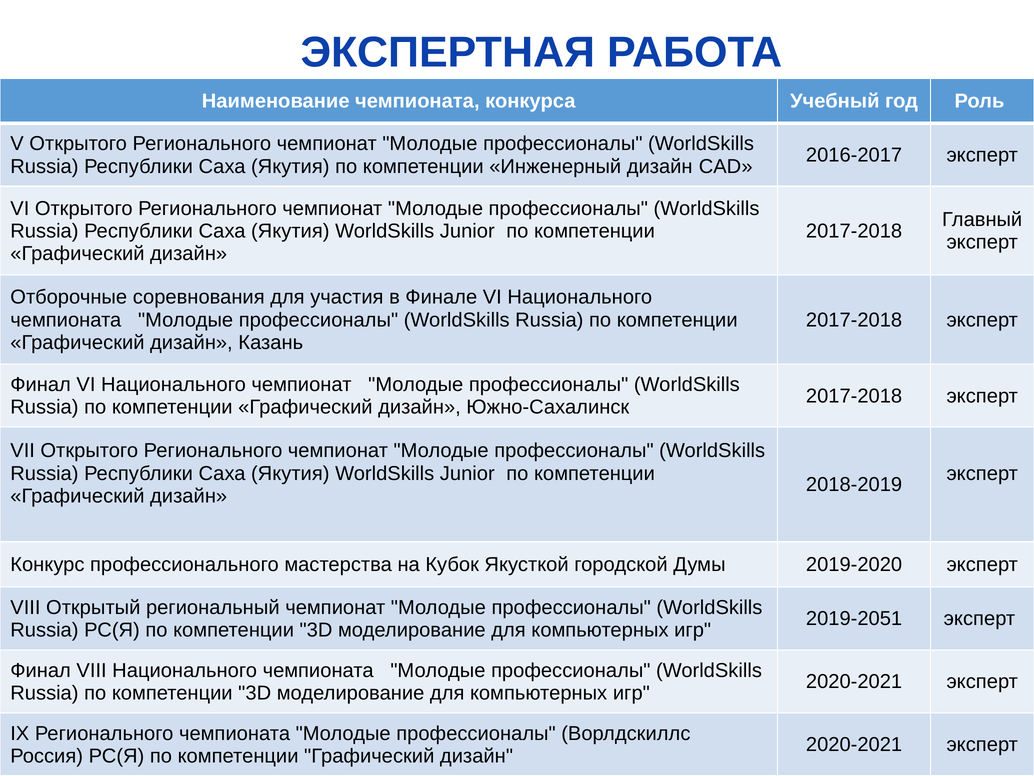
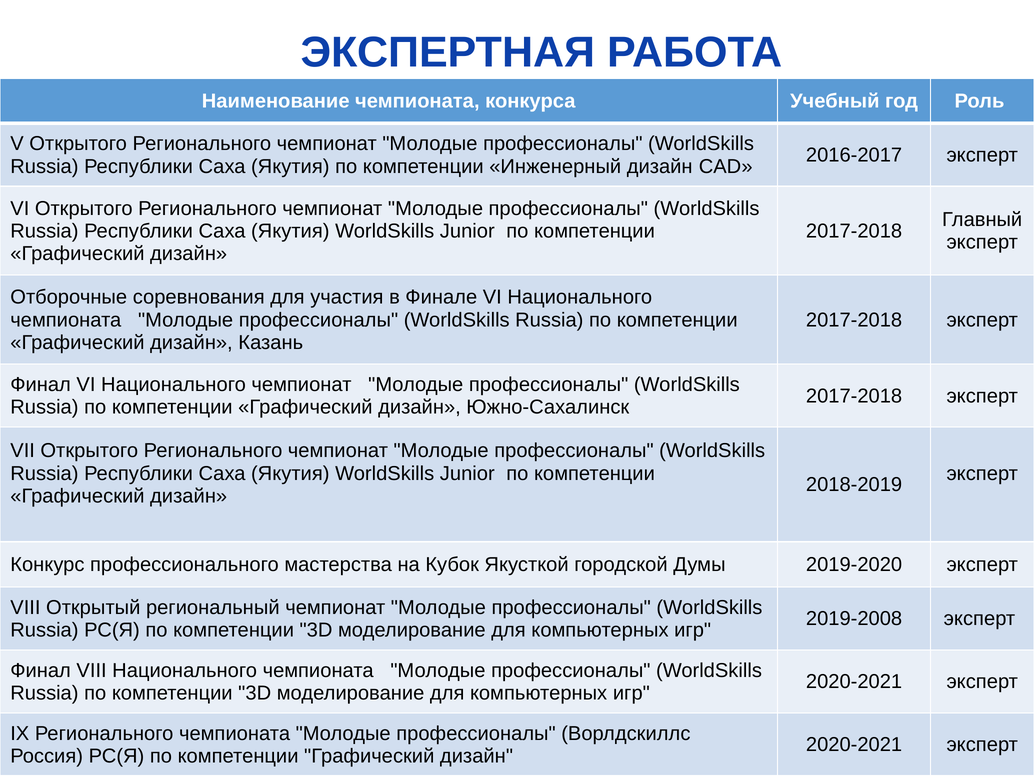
2019-2051: 2019-2051 -> 2019-2008
